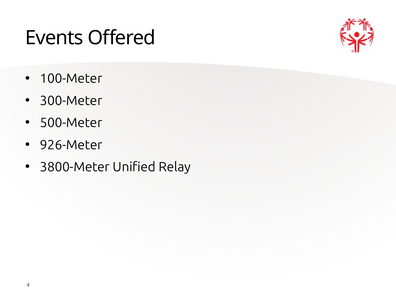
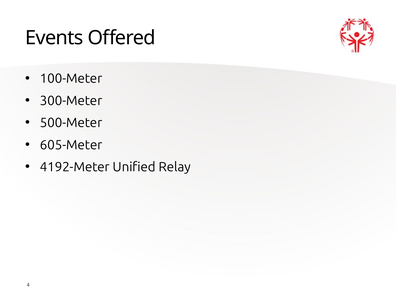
926-Meter: 926-Meter -> 605-Meter
3800-Meter: 3800-Meter -> 4192-Meter
